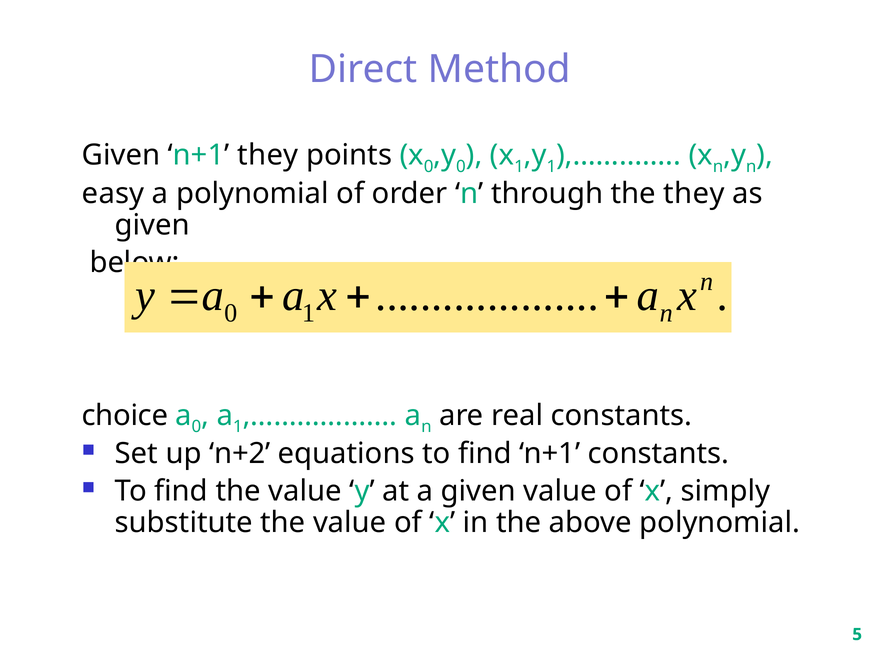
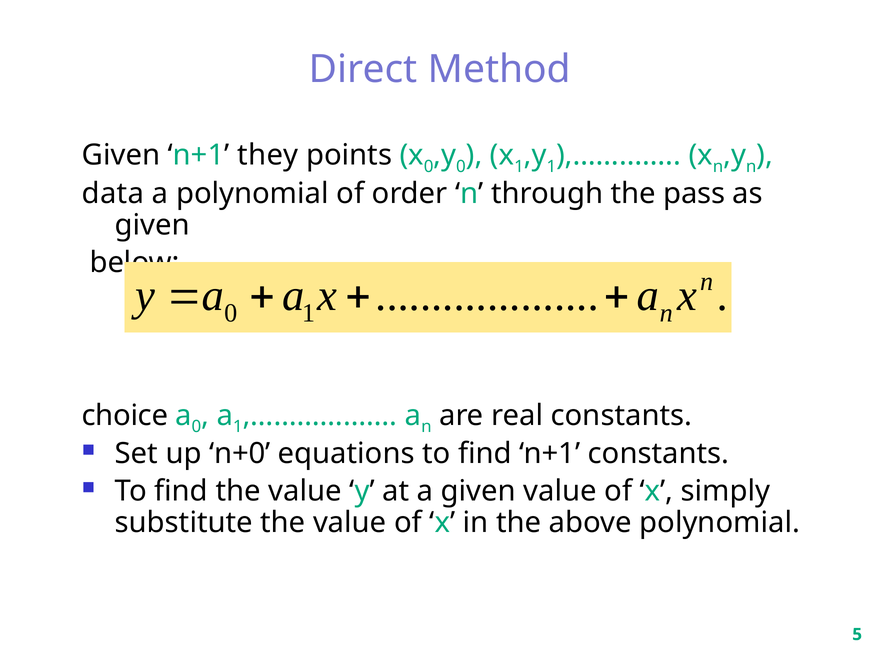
easy: easy -> data
the they: they -> pass
n+2: n+2 -> n+0
